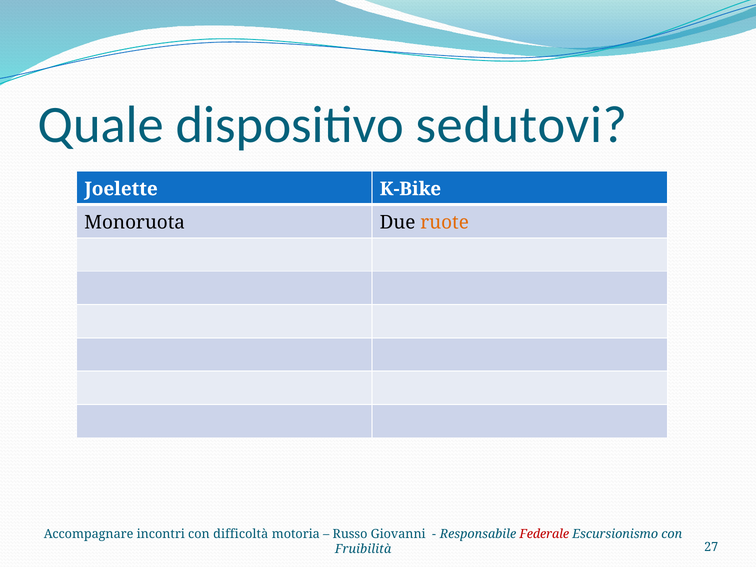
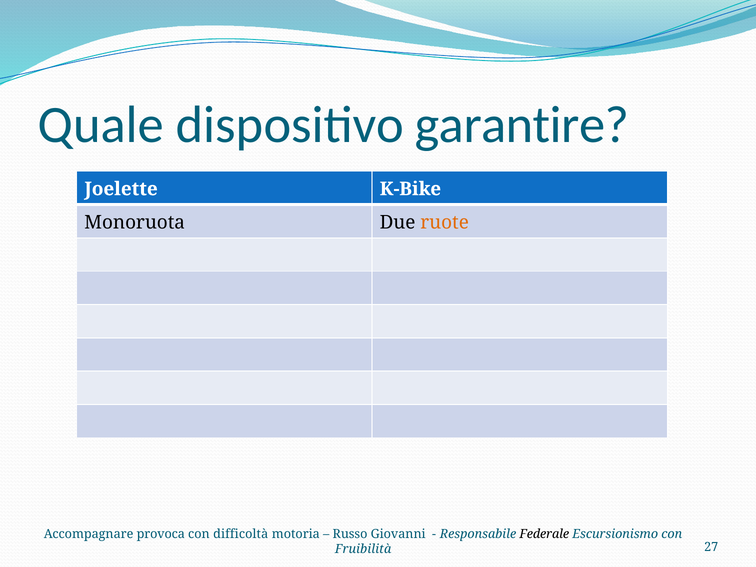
sedutovi: sedutovi -> garantire
incontri: incontri -> provoca
Federale colour: red -> black
